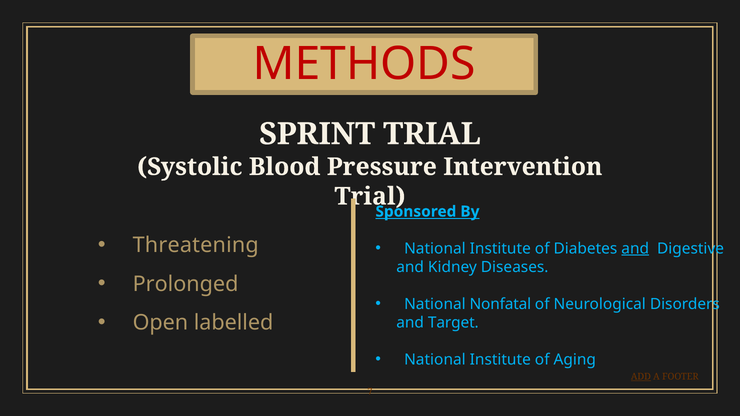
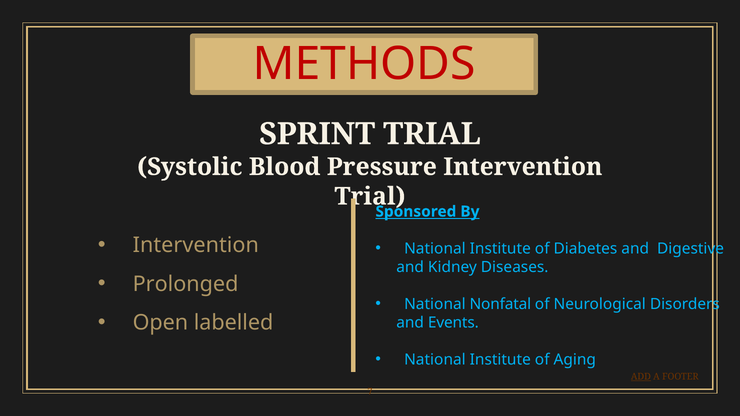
Threatening at (196, 245): Threatening -> Intervention
and at (635, 249) underline: present -> none
Target: Target -> Events
